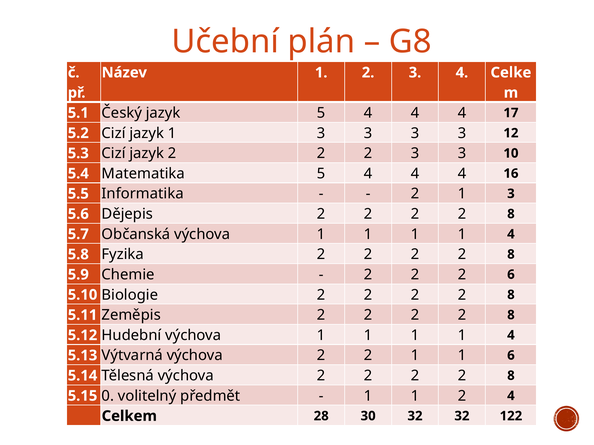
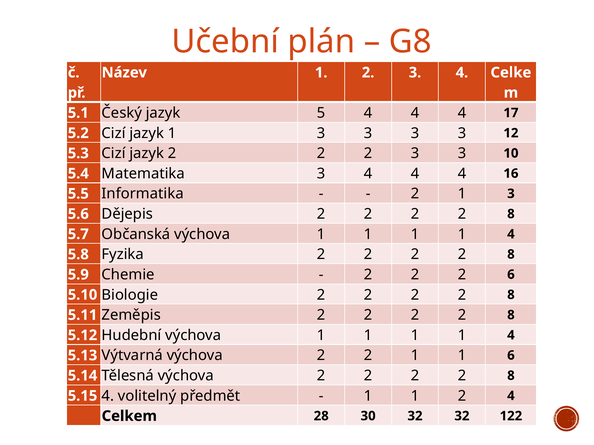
Matematika 5: 5 -> 3
0 at (108, 396): 0 -> 4
